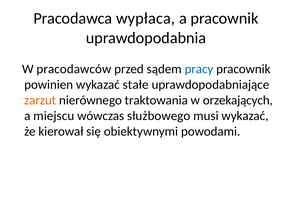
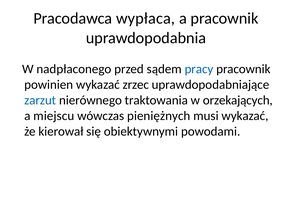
pracodawców: pracodawców -> nadpłaconego
stałe: stałe -> zrzec
zarzut colour: orange -> blue
służbowego: służbowego -> pieniężnych
